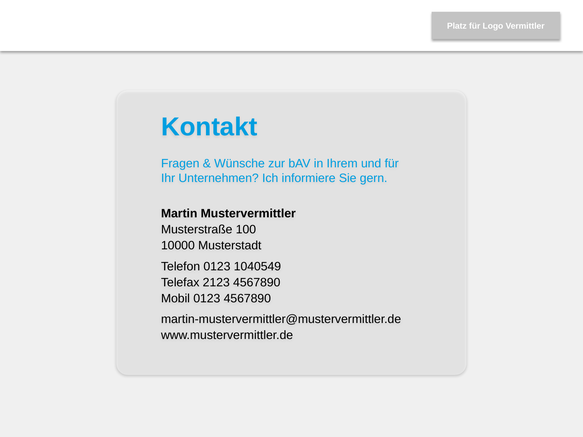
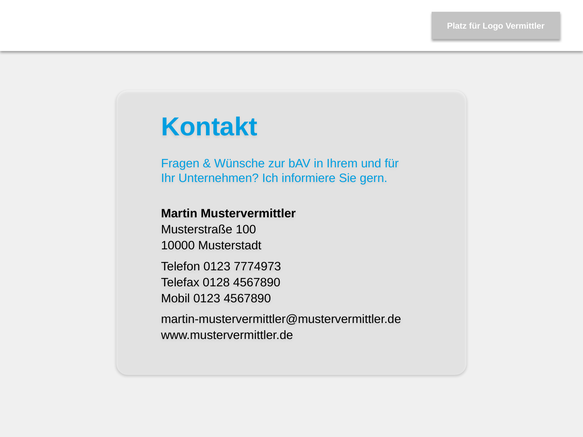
1040549: 1040549 -> 7774973
2123: 2123 -> 0128
